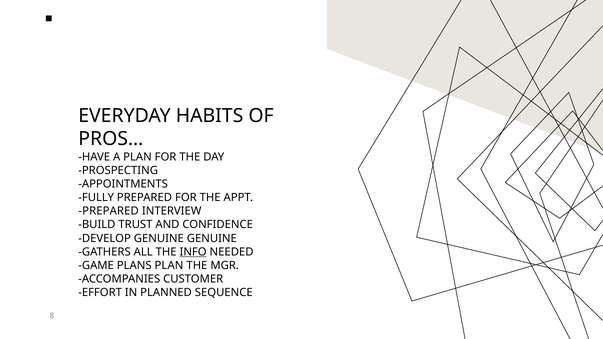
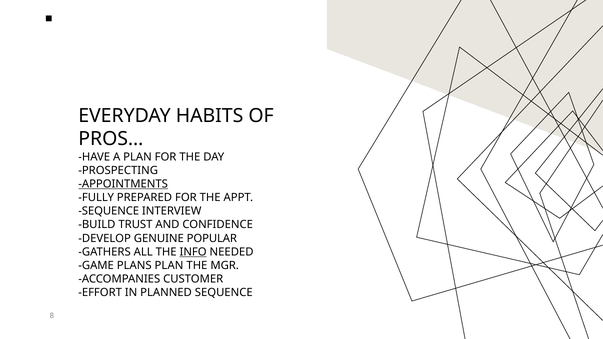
APPOINTMENTS underline: none -> present
PREPARED at (109, 211): PREPARED -> SEQUENCE
GENUINE GENUINE: GENUINE -> POPULAR
